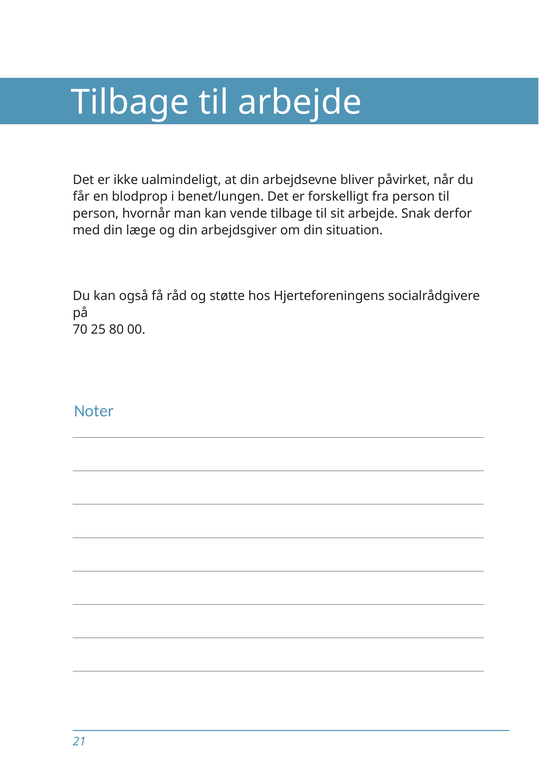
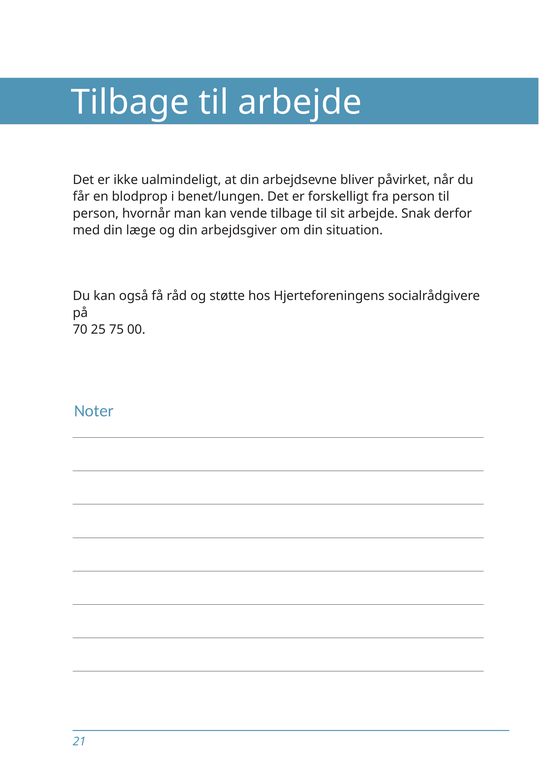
80: 80 -> 75
